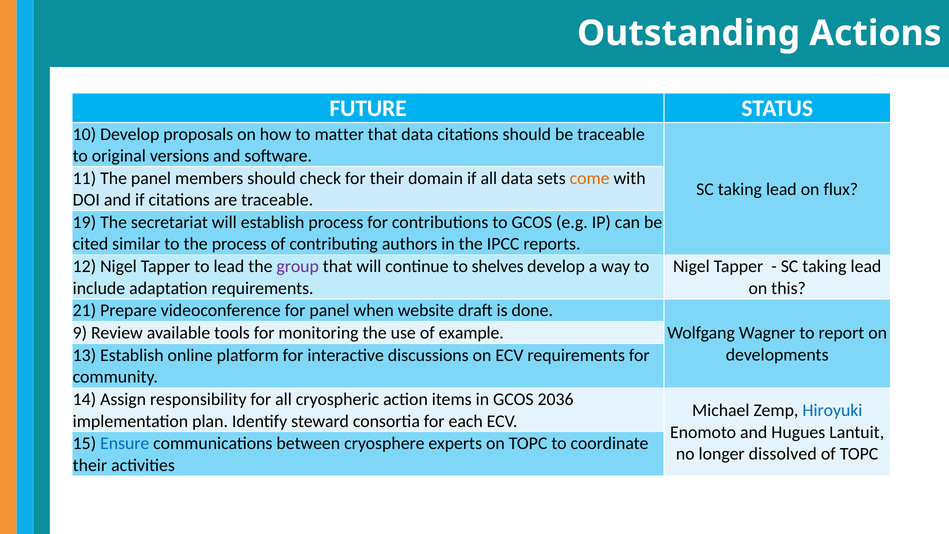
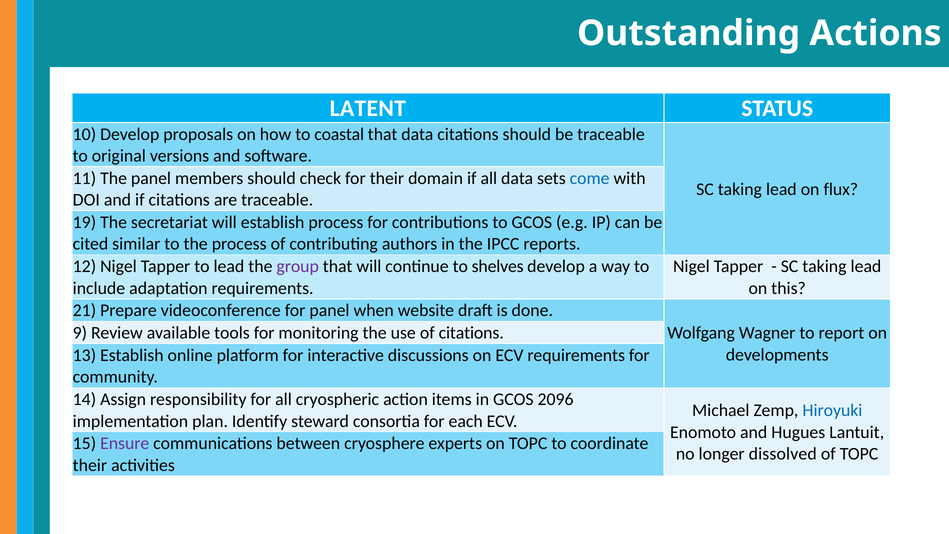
FUTURE: FUTURE -> LATENT
matter: matter -> coastal
come colour: orange -> blue
of example: example -> citations
2036: 2036 -> 2096
Ensure colour: blue -> purple
